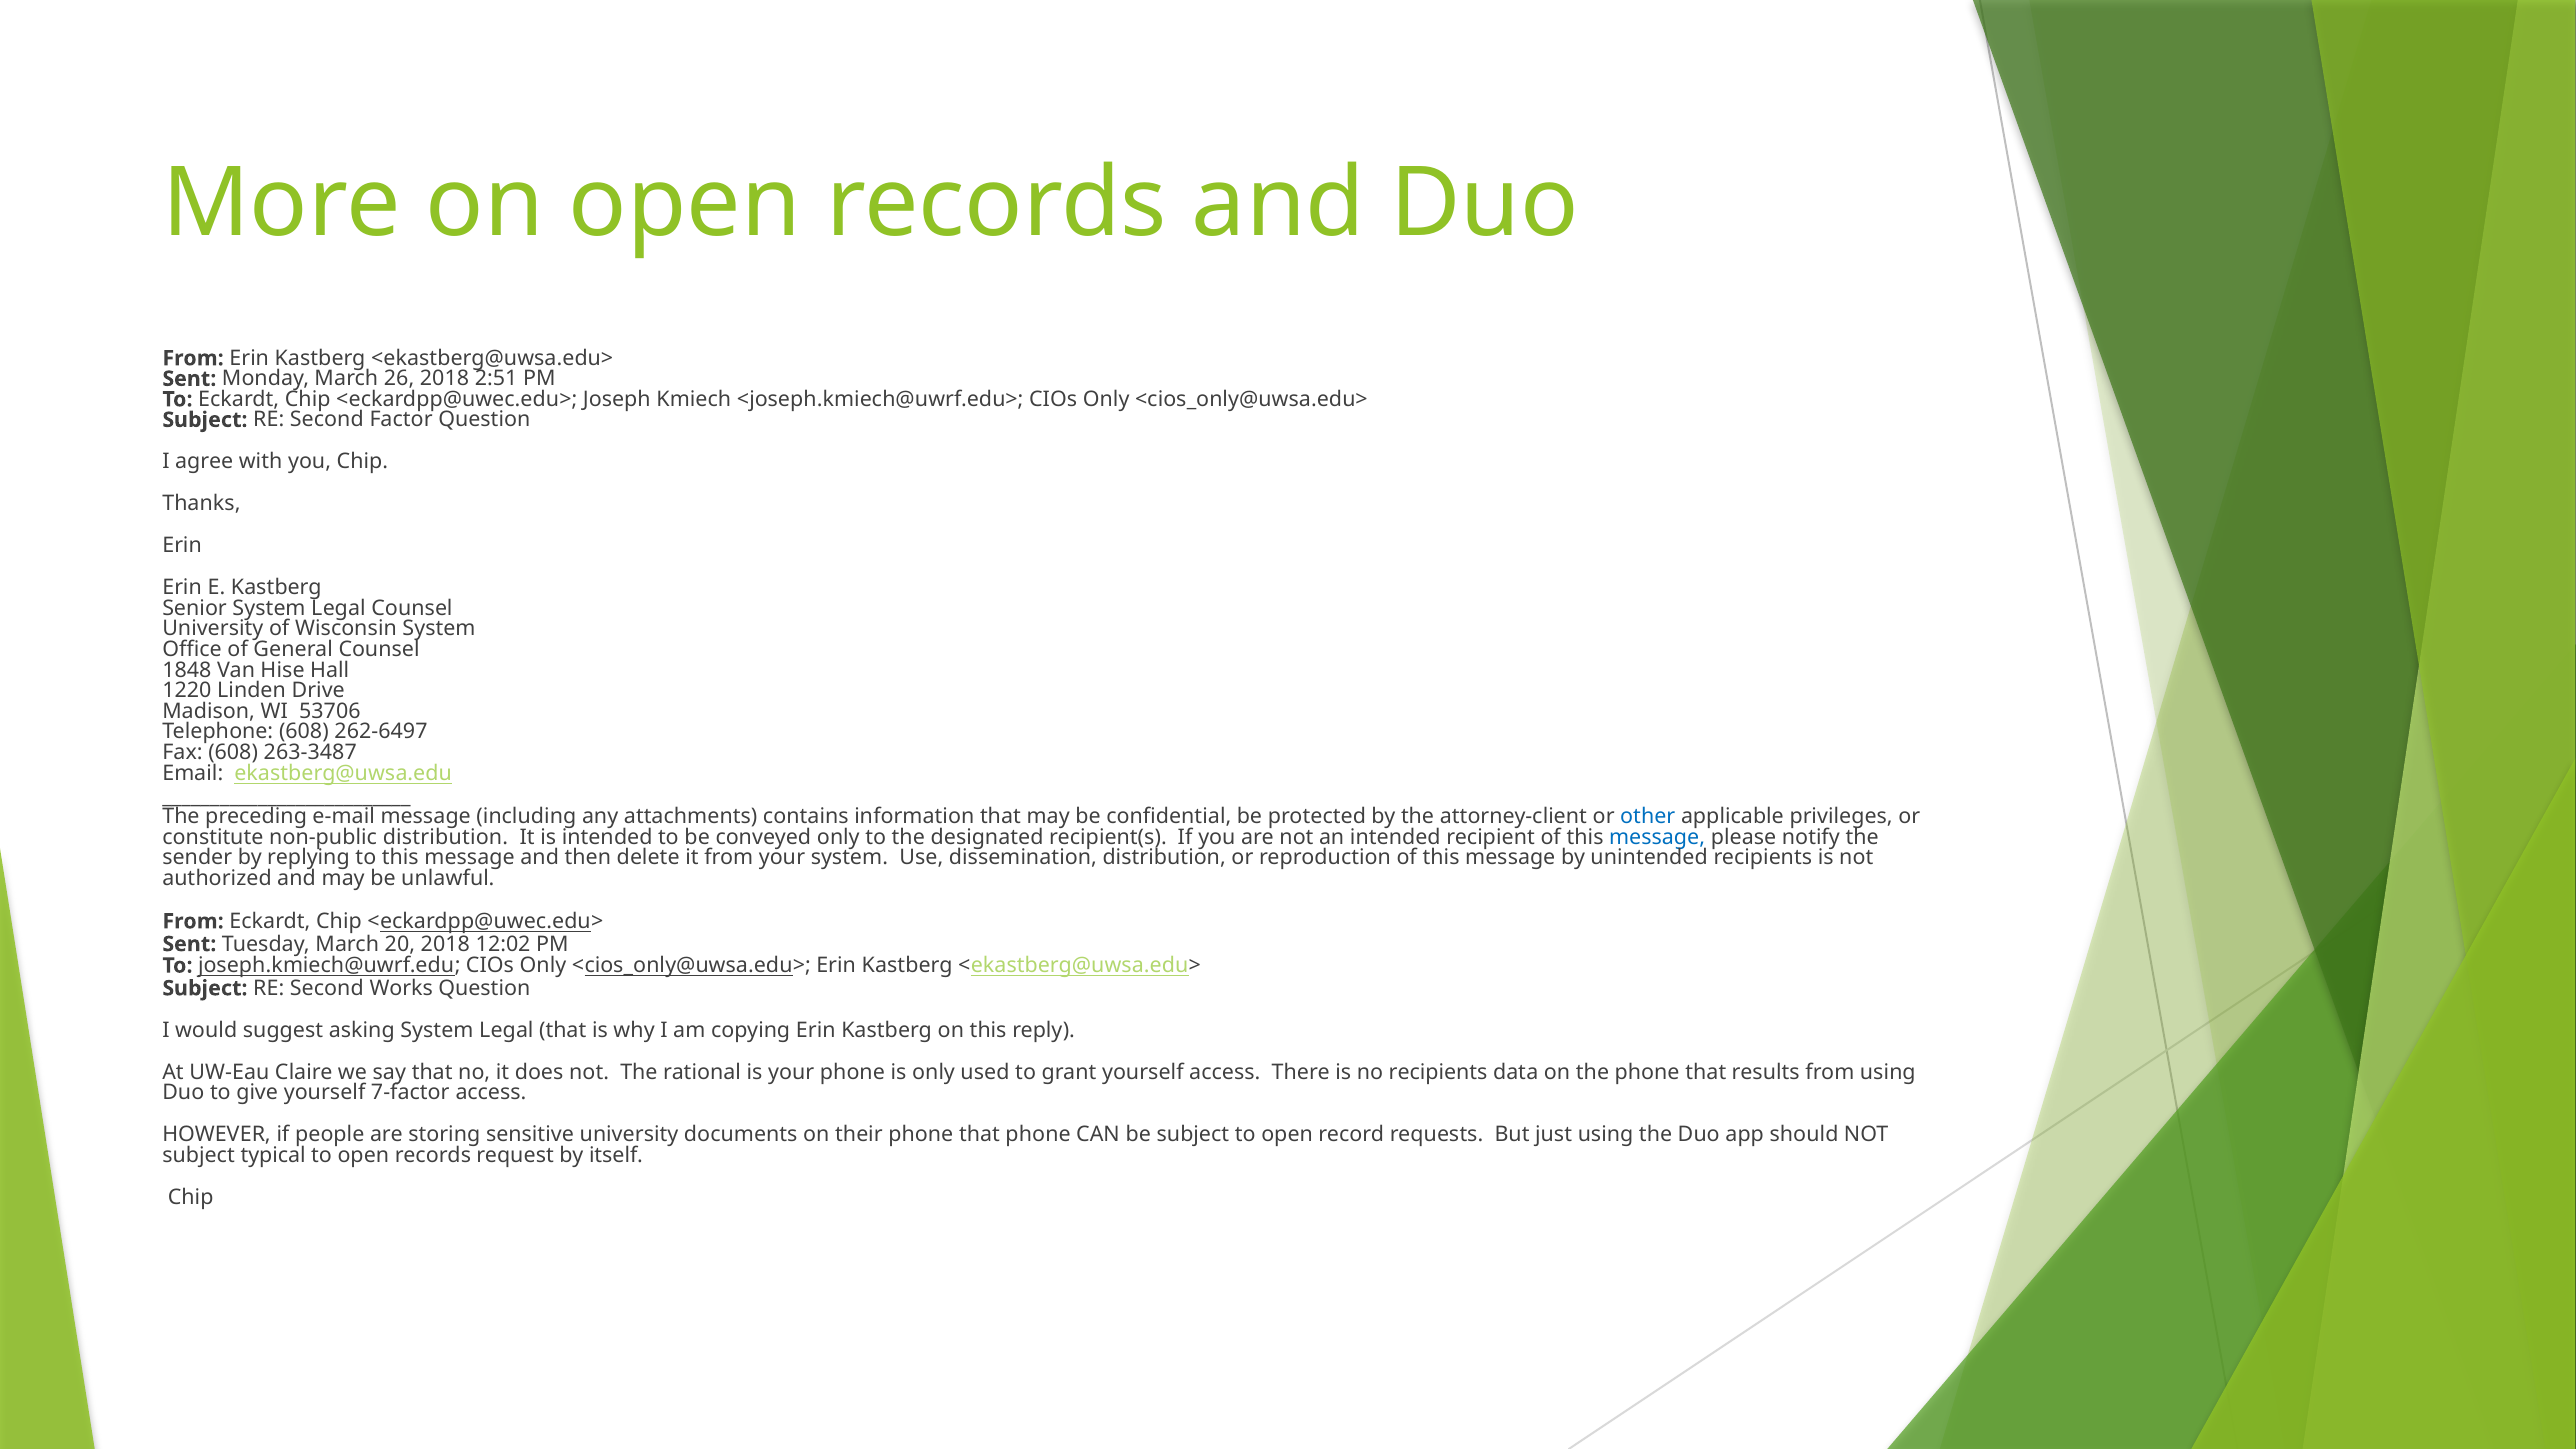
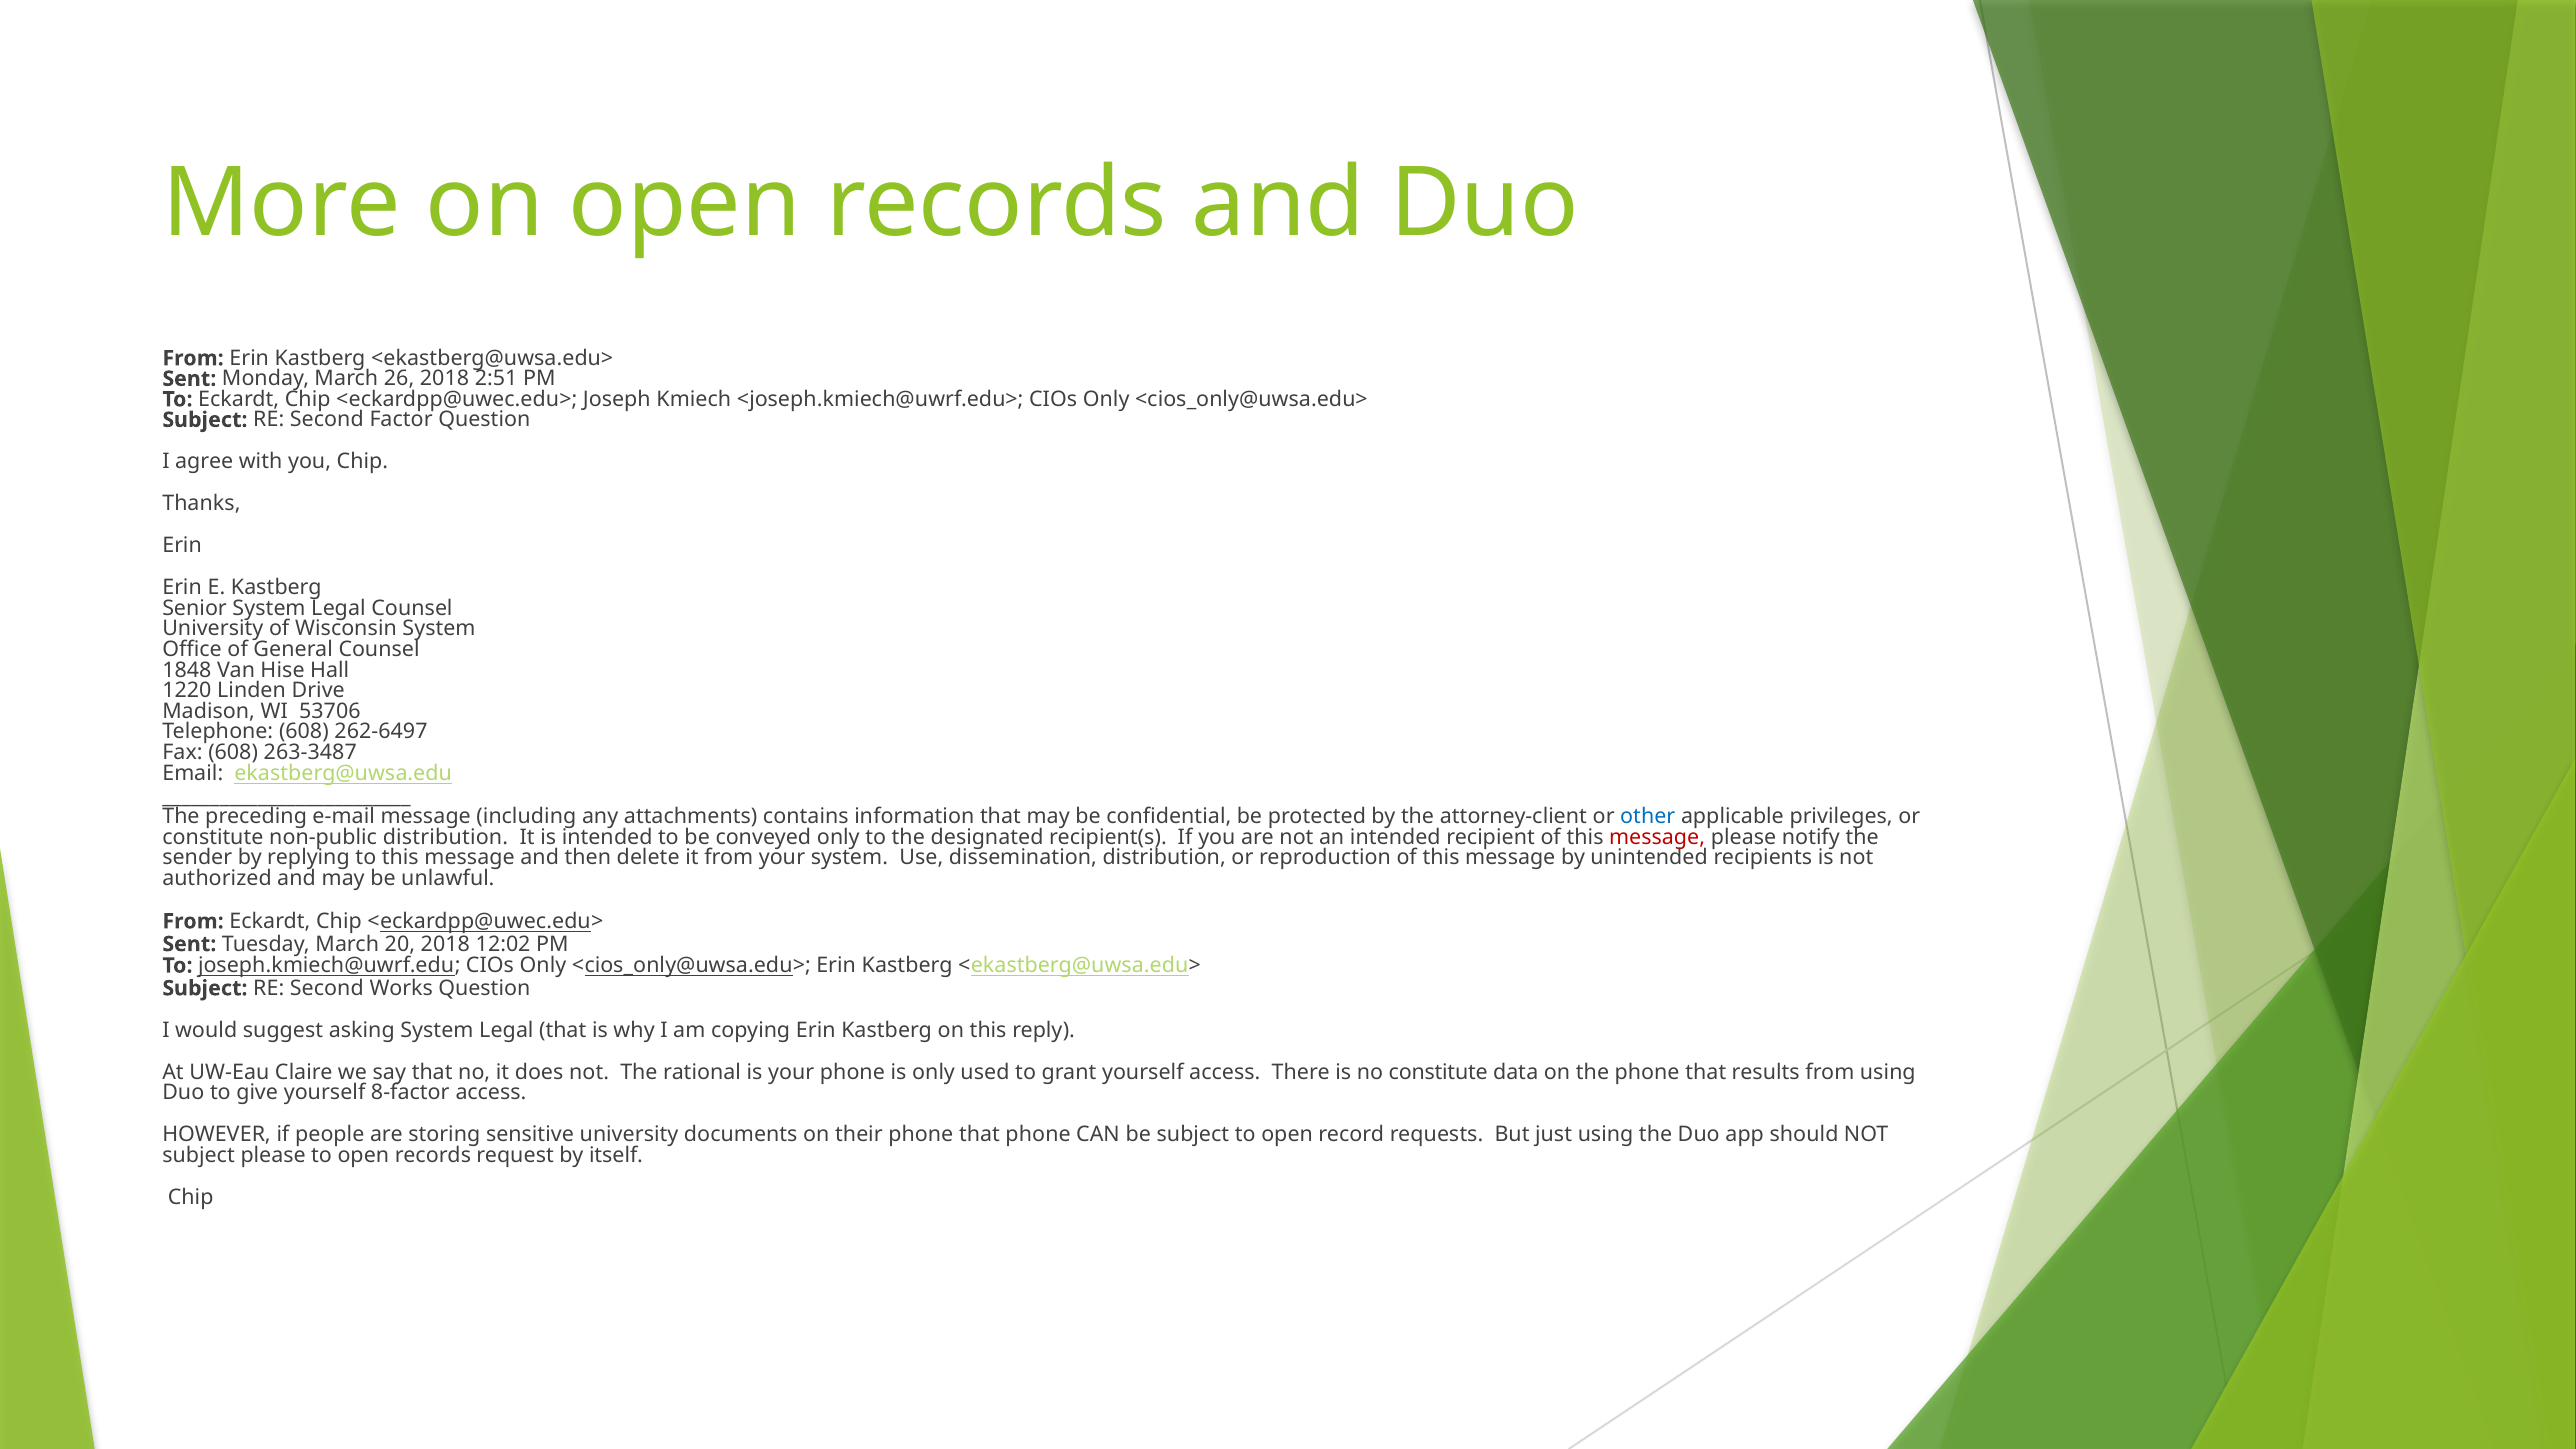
message at (1657, 837) colour: blue -> red
no recipients: recipients -> constitute
7-factor: 7-factor -> 8-factor
subject typical: typical -> please
